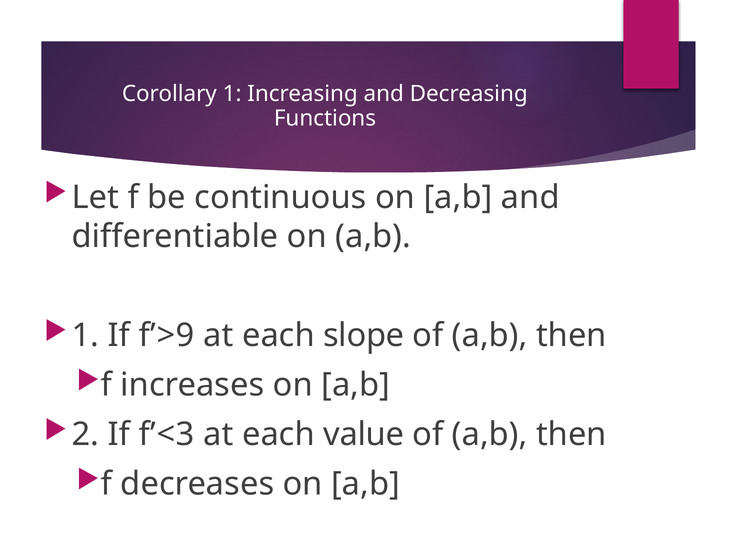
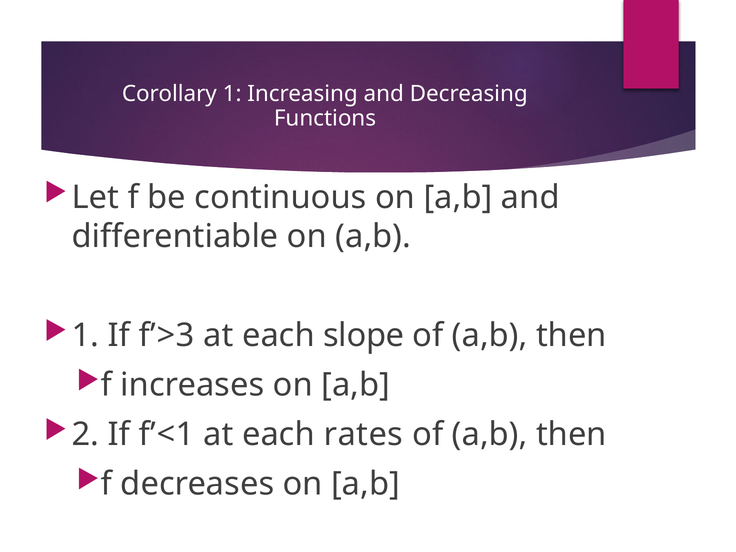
f’>9: f’>9 -> f’>3
f’<3: f’<3 -> f’<1
value: value -> rates
